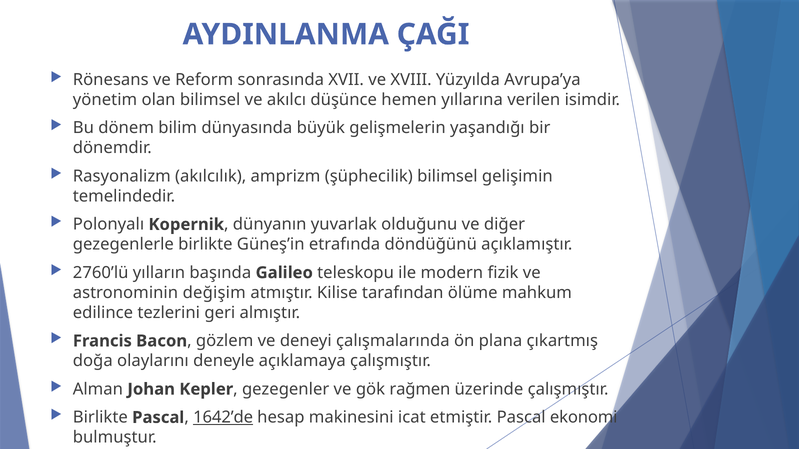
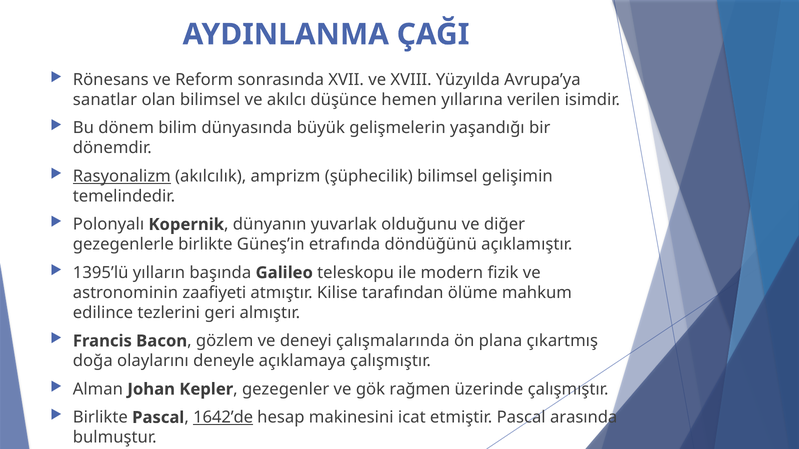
yönetim: yönetim -> sanatlar
Rasyonalizm underline: none -> present
2760’lü: 2760’lü -> 1395’lü
değişim: değişim -> zaafiyeti
ekonomi: ekonomi -> arasında
